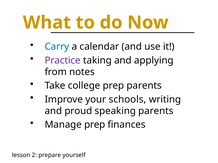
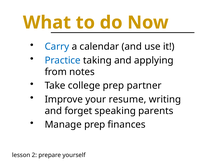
Practice colour: purple -> blue
prep parents: parents -> partner
schools: schools -> resume
proud: proud -> forget
